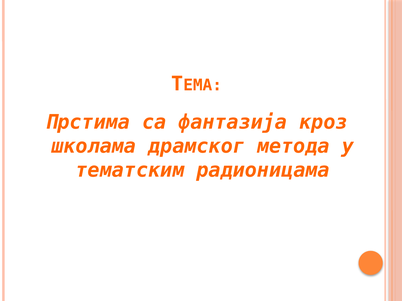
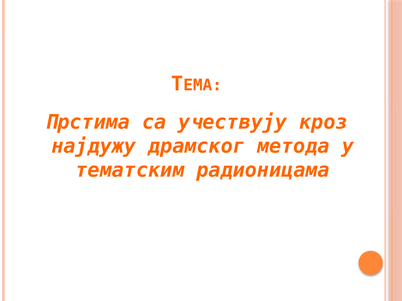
фантазија: фантазија -> учествују
школама: школама -> најдужу
